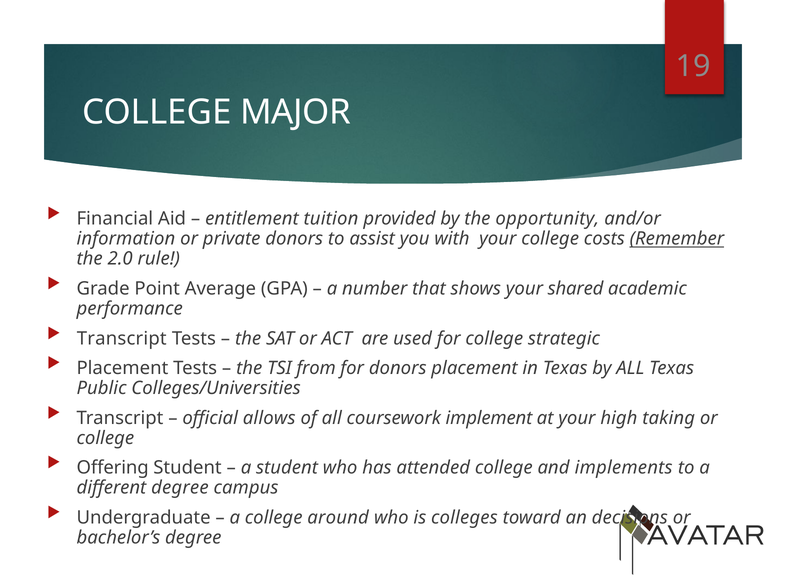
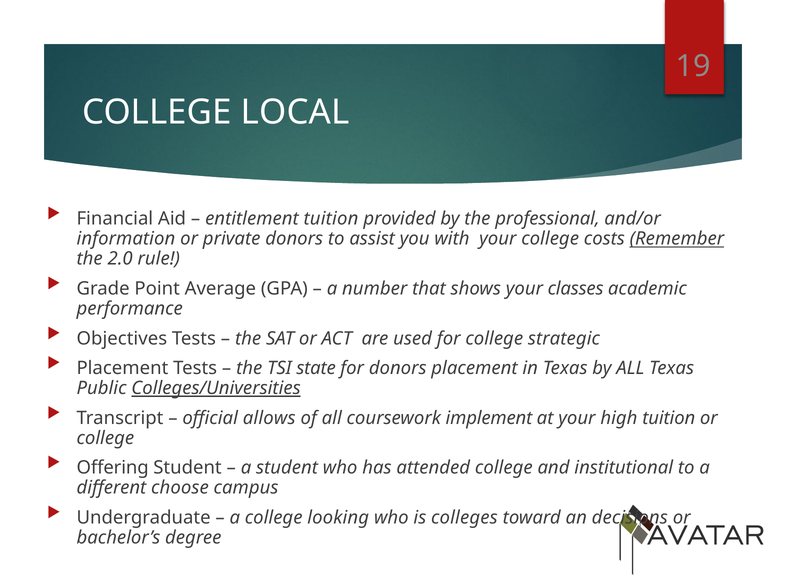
MAJOR: MAJOR -> LOCAL
opportunity: opportunity -> professional
shared: shared -> classes
Transcript at (122, 339): Transcript -> Objectives
from: from -> state
Colleges/Universities underline: none -> present
high taking: taking -> tuition
implements: implements -> institutional
different degree: degree -> choose
around: around -> looking
